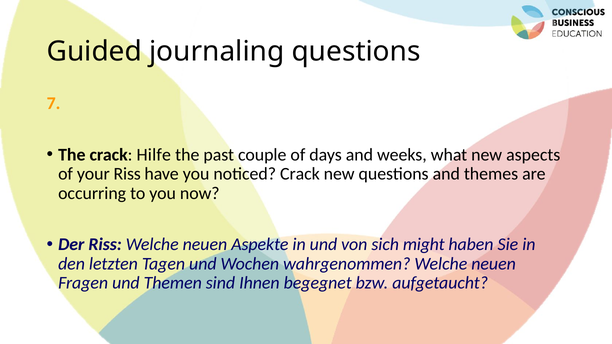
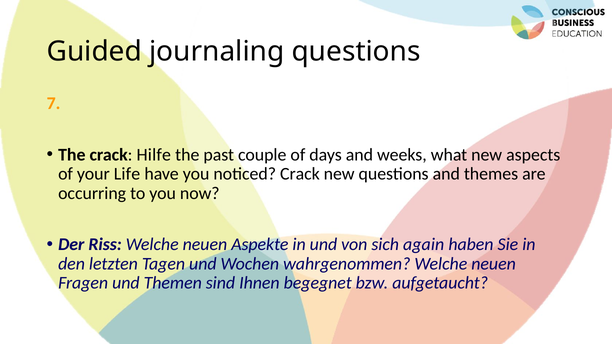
your Riss: Riss -> Life
might: might -> again
